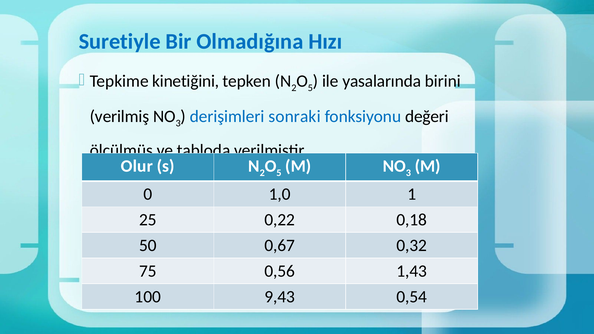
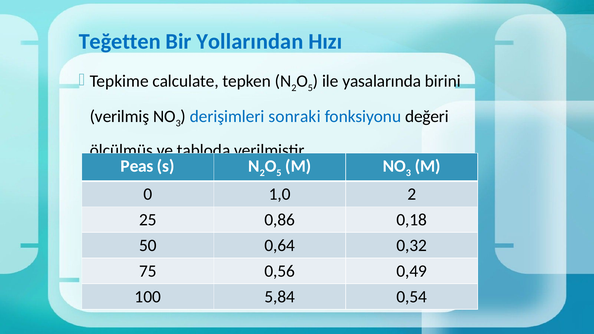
Suretiyle: Suretiyle -> Teğetten
Olmadığına: Olmadığına -> Yollarından
kinetiğini: kinetiğini -> calculate
Olur: Olur -> Peas
1,0 1: 1 -> 2
0,22: 0,22 -> 0,86
0,67: 0,67 -> 0,64
1,43: 1,43 -> 0,49
9,43: 9,43 -> 5,84
